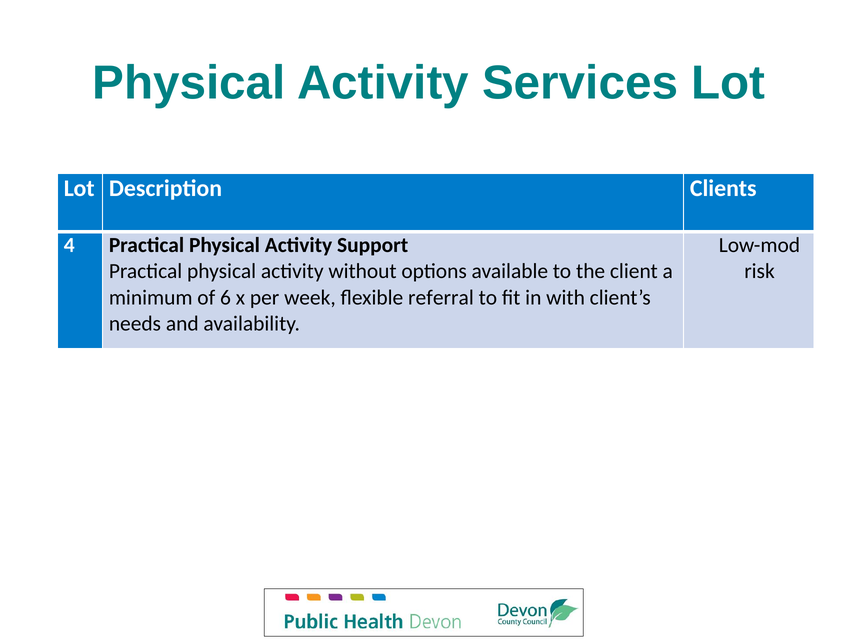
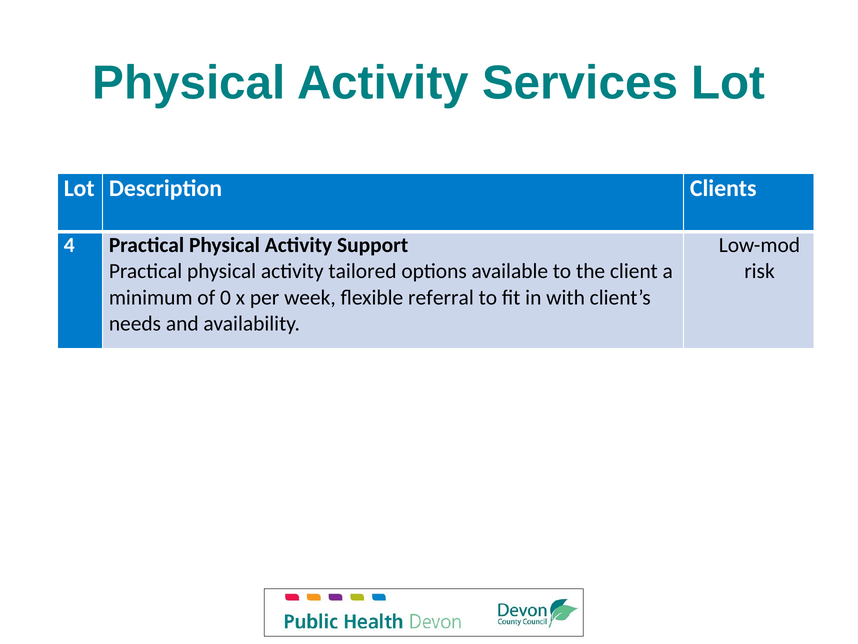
without: without -> tailored
6: 6 -> 0
